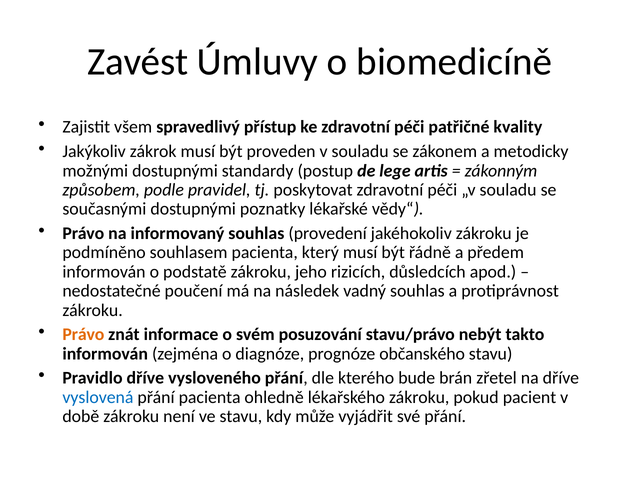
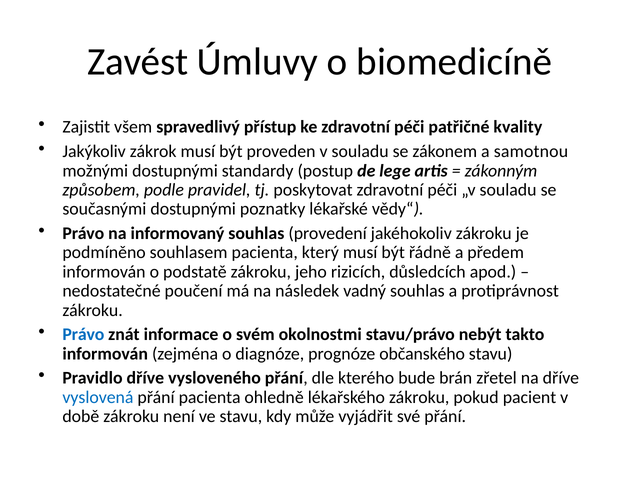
metodicky: metodicky -> samotnou
Právo at (83, 334) colour: orange -> blue
posuzování: posuzování -> okolnostmi
